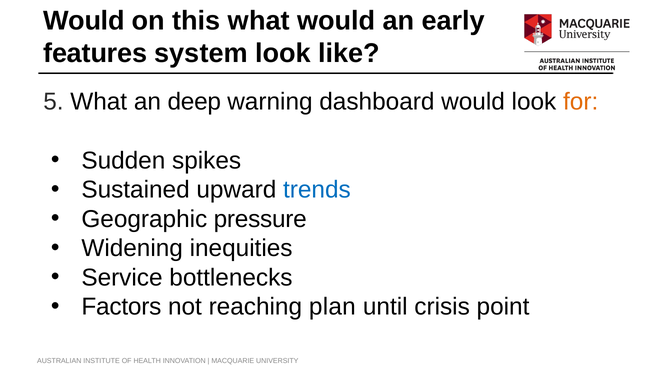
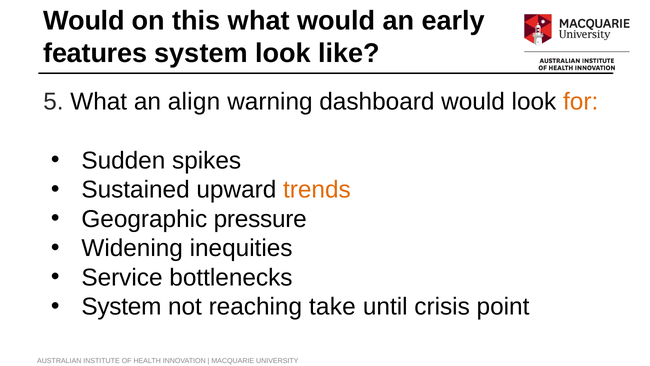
deep: deep -> align
trends colour: blue -> orange
Factors at (121, 307): Factors -> System
plan: plan -> take
